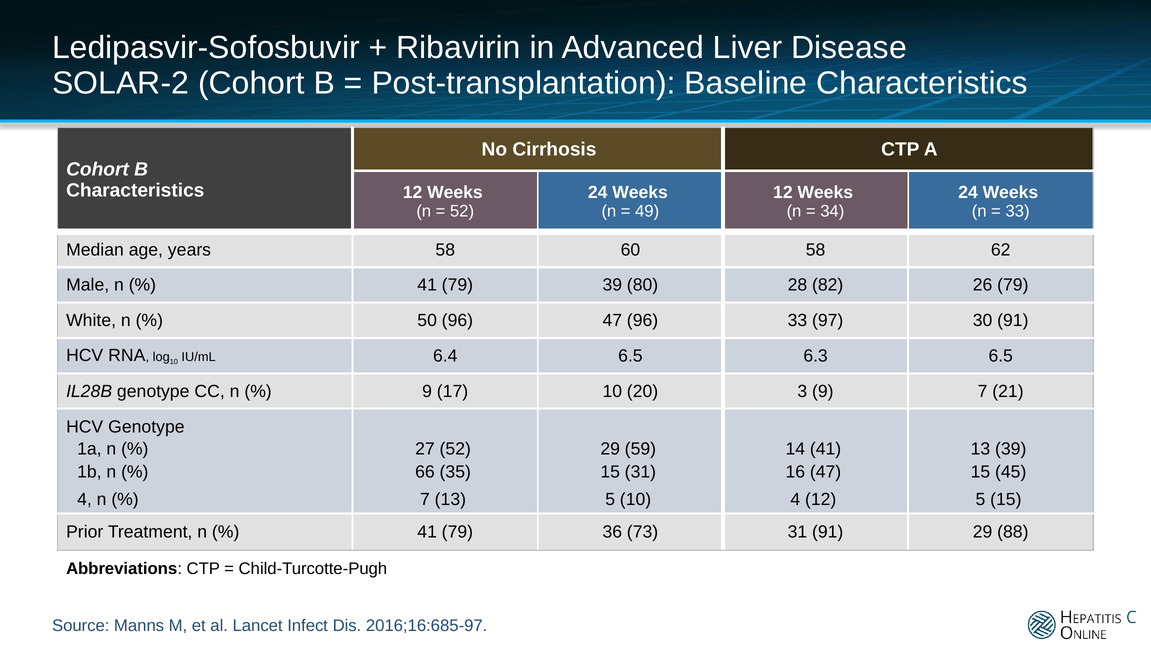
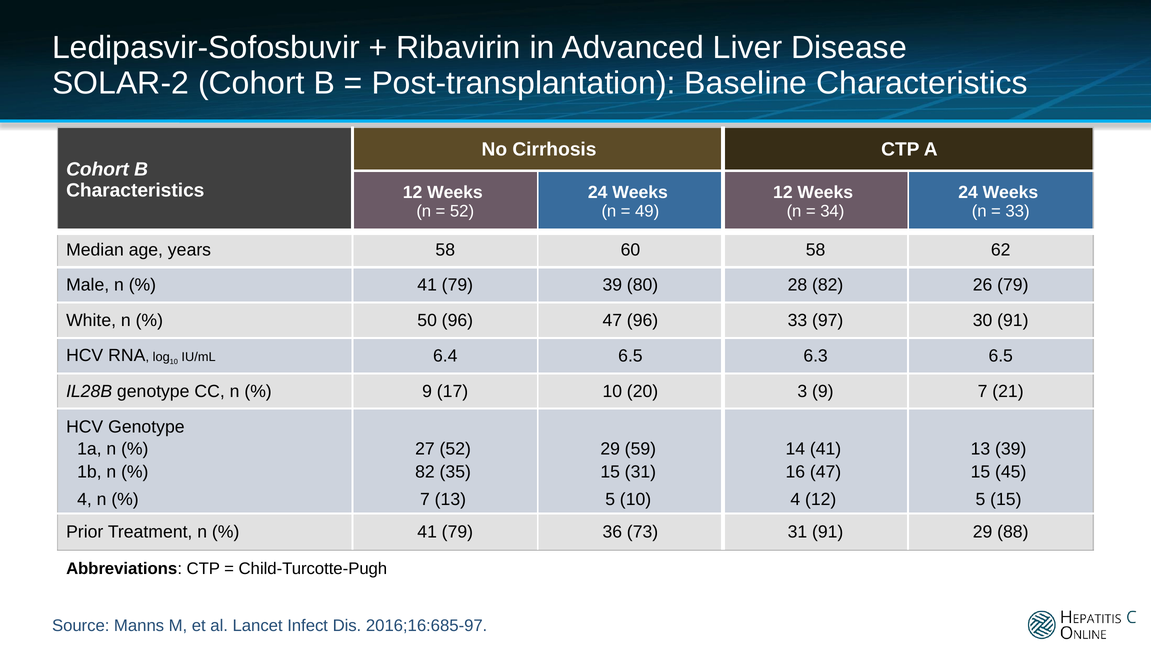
66 at (425, 472): 66 -> 82
